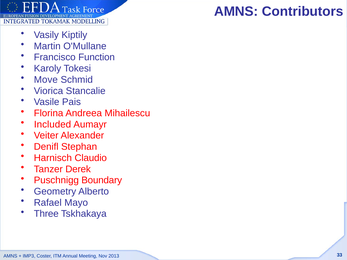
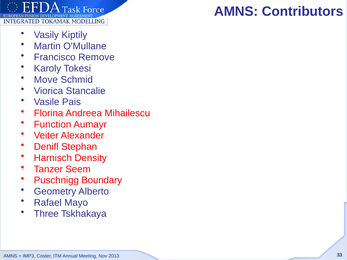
Function: Function -> Remove
Included: Included -> Function
Claudio: Claudio -> Density
Derek: Derek -> Seem
